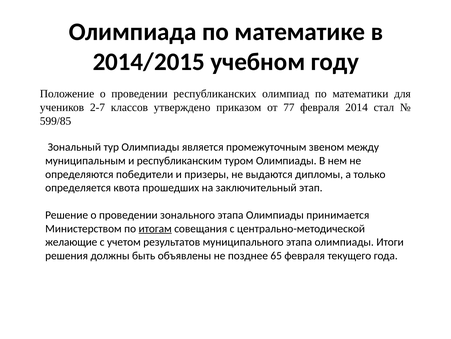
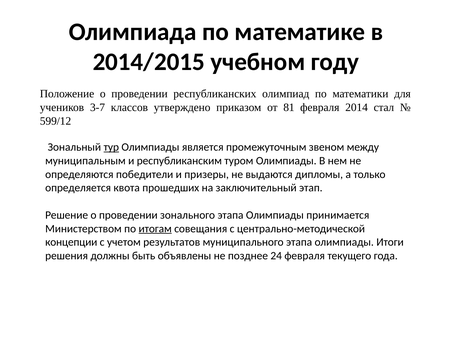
2-7: 2-7 -> 3-7
77: 77 -> 81
599/85: 599/85 -> 599/12
тур underline: none -> present
желающие: желающие -> концепции
65: 65 -> 24
